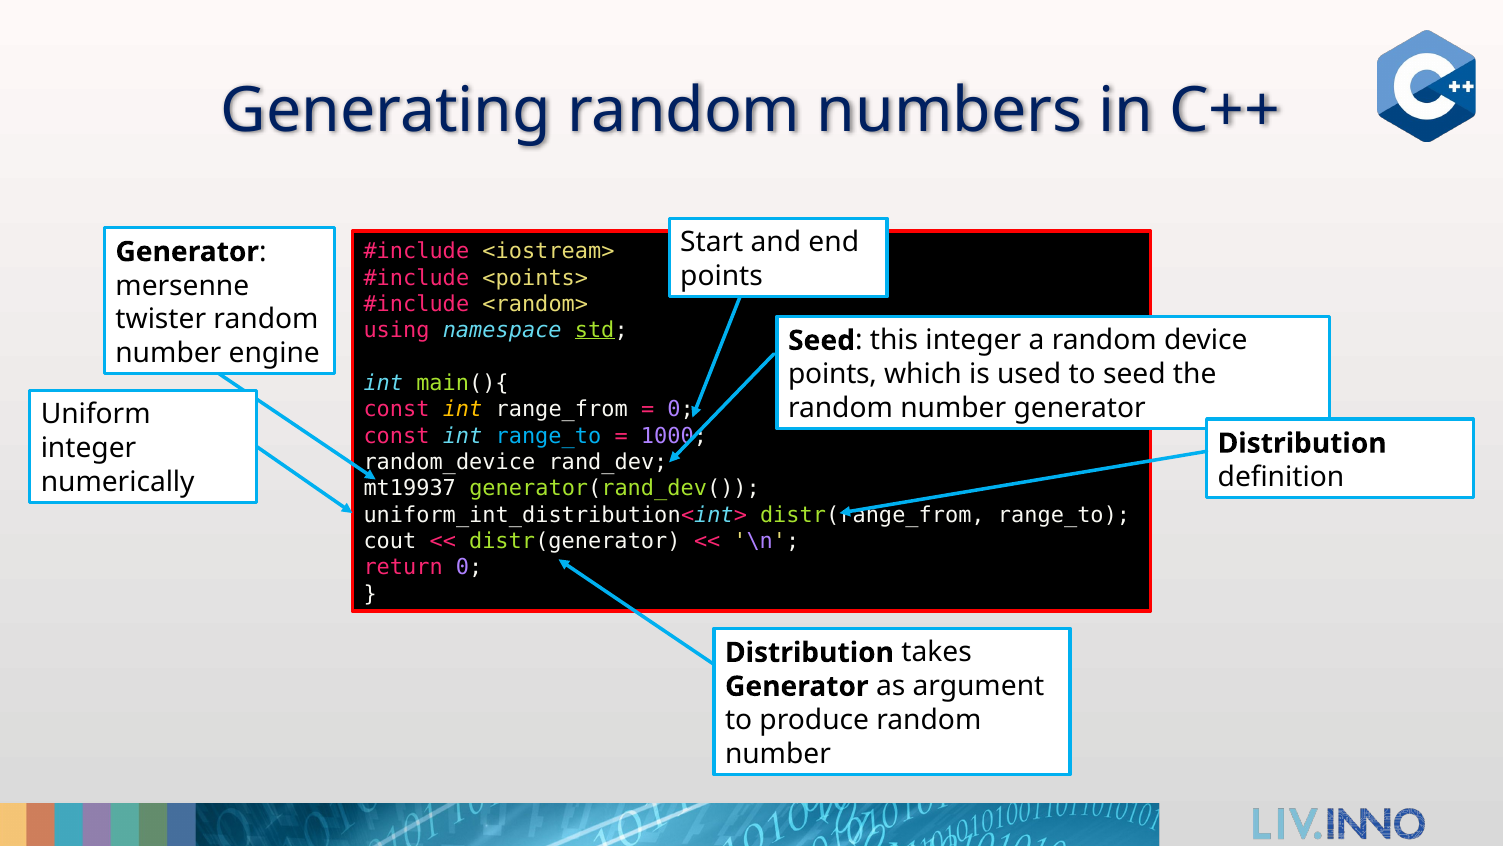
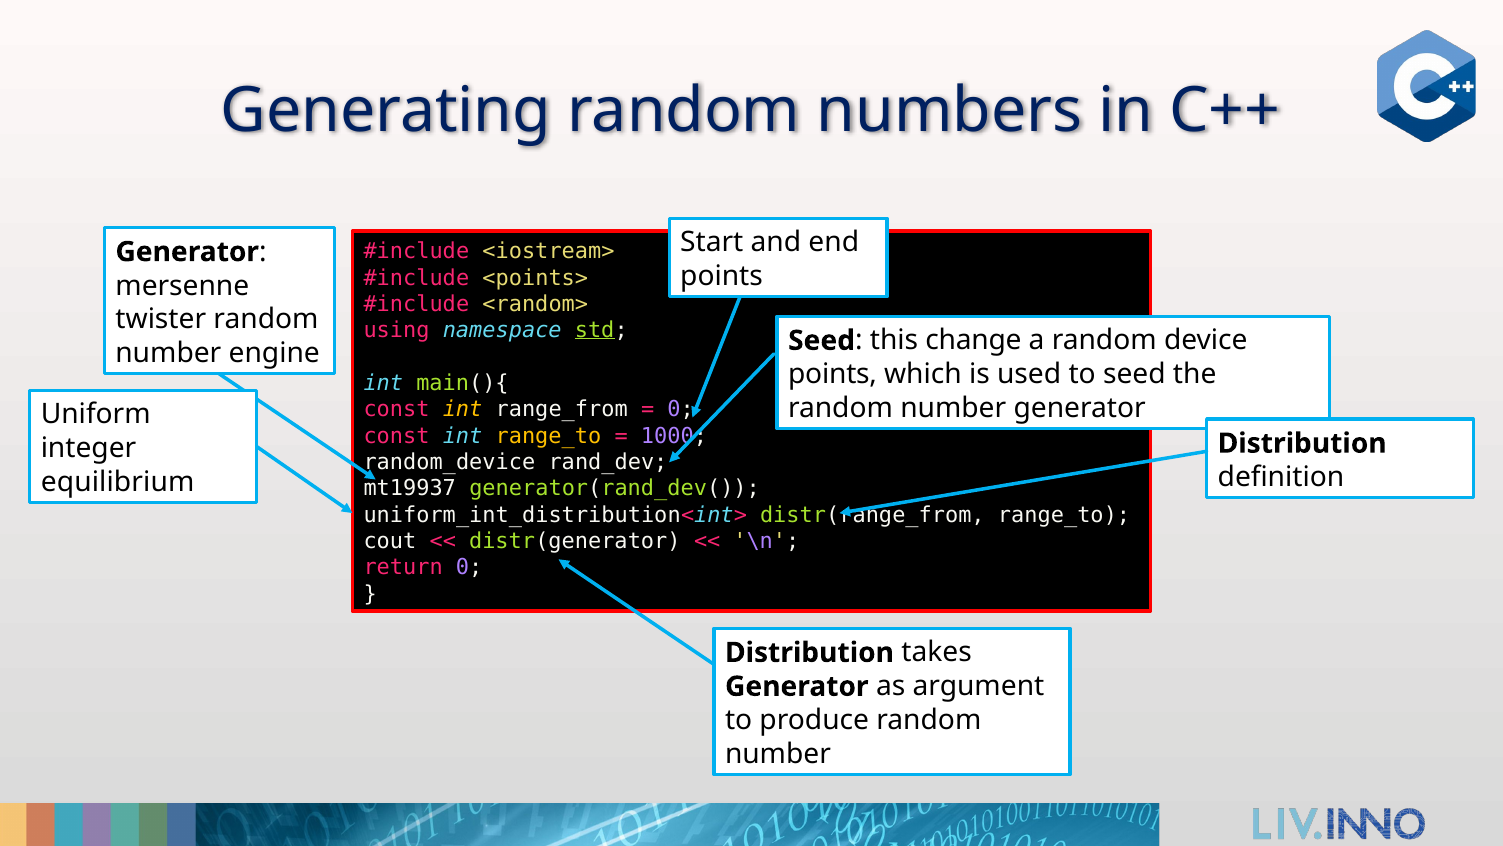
this integer: integer -> change
range_to at (548, 436) colour: light blue -> yellow
numerically: numerically -> equilibrium
